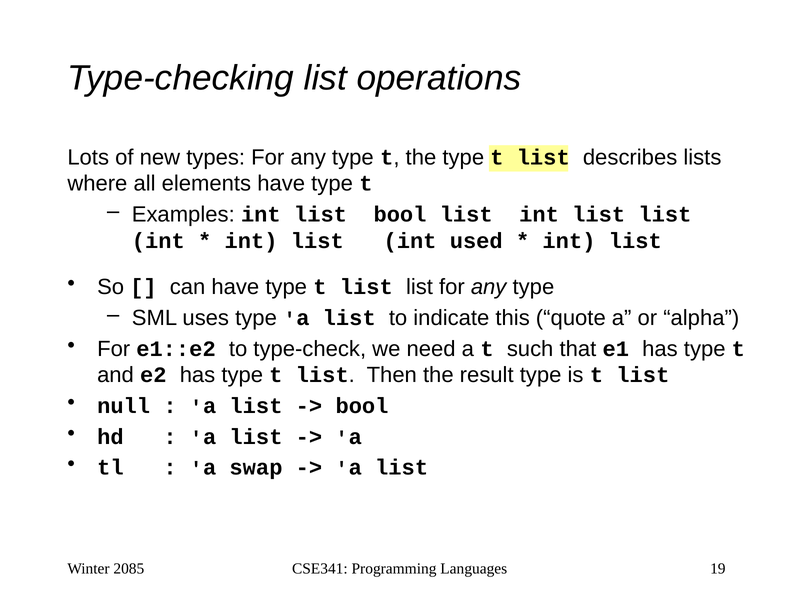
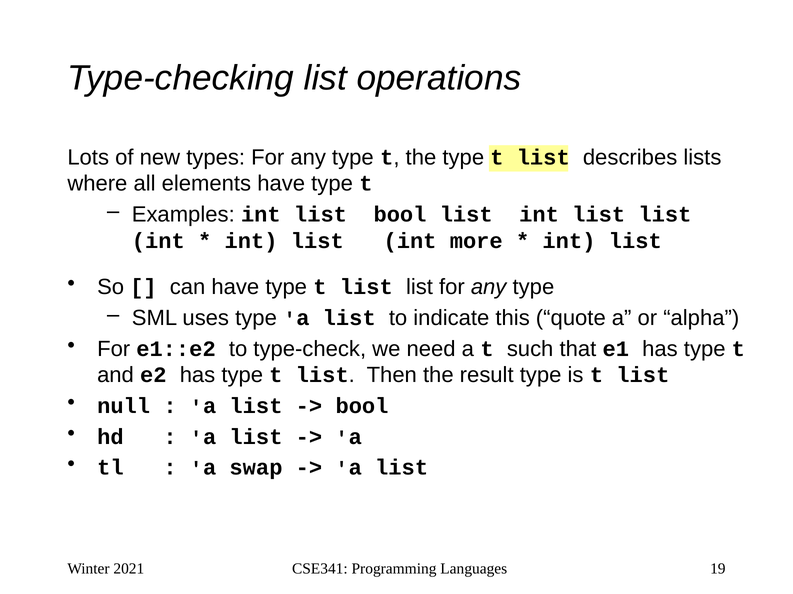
used: used -> more
2085: 2085 -> 2021
